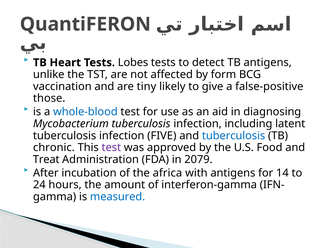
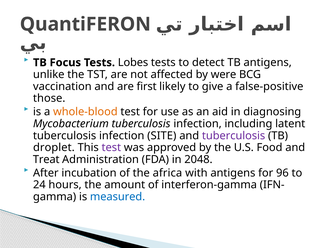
Heart: Heart -> Focus
form: form -> were
tiny: tiny -> first
whole-blood colour: blue -> orange
FIVE: FIVE -> SITE
tuberculosis at (234, 136) colour: blue -> purple
chronic: chronic -> droplet
2079: 2079 -> 2048
14: 14 -> 96
